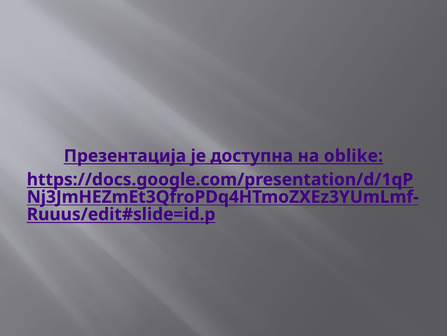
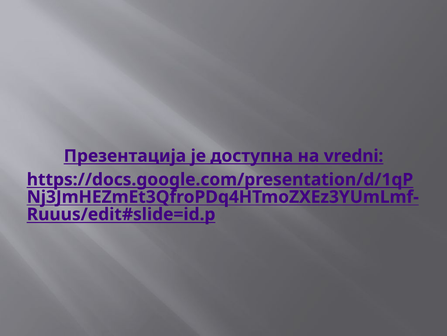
oblike: oblike -> vredni
